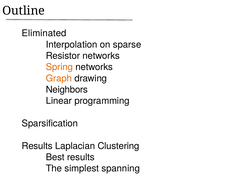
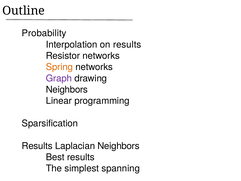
Eliminated: Eliminated -> Probability
on sparse: sparse -> results
Graph colour: orange -> purple
Laplacian Clustering: Clustering -> Neighbors
